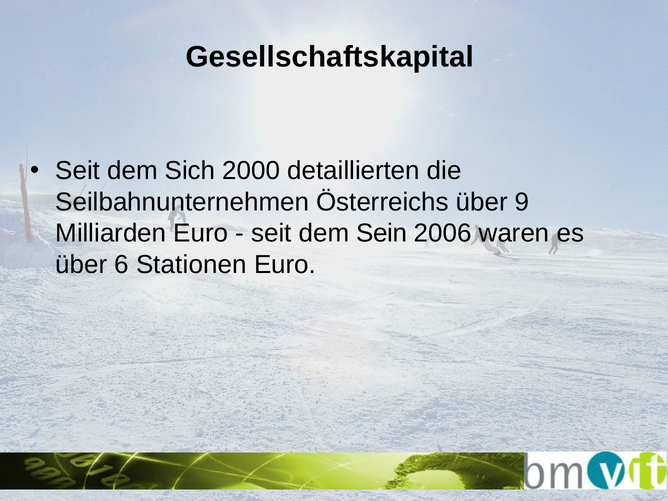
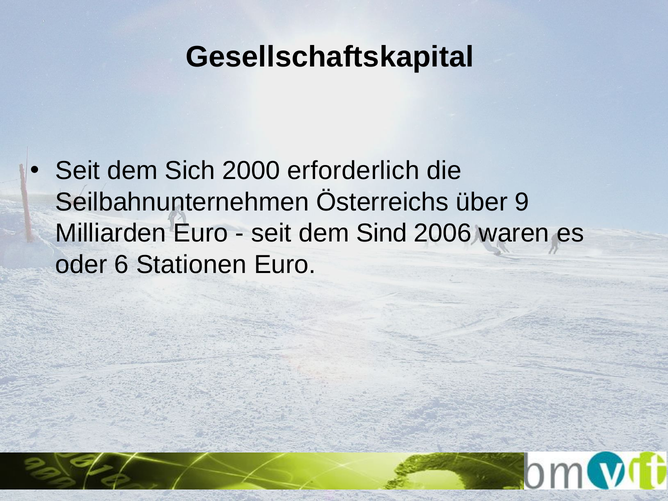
detaillierten: detaillierten -> erforderlich
Sein: Sein -> Sind
über at (81, 264): über -> oder
